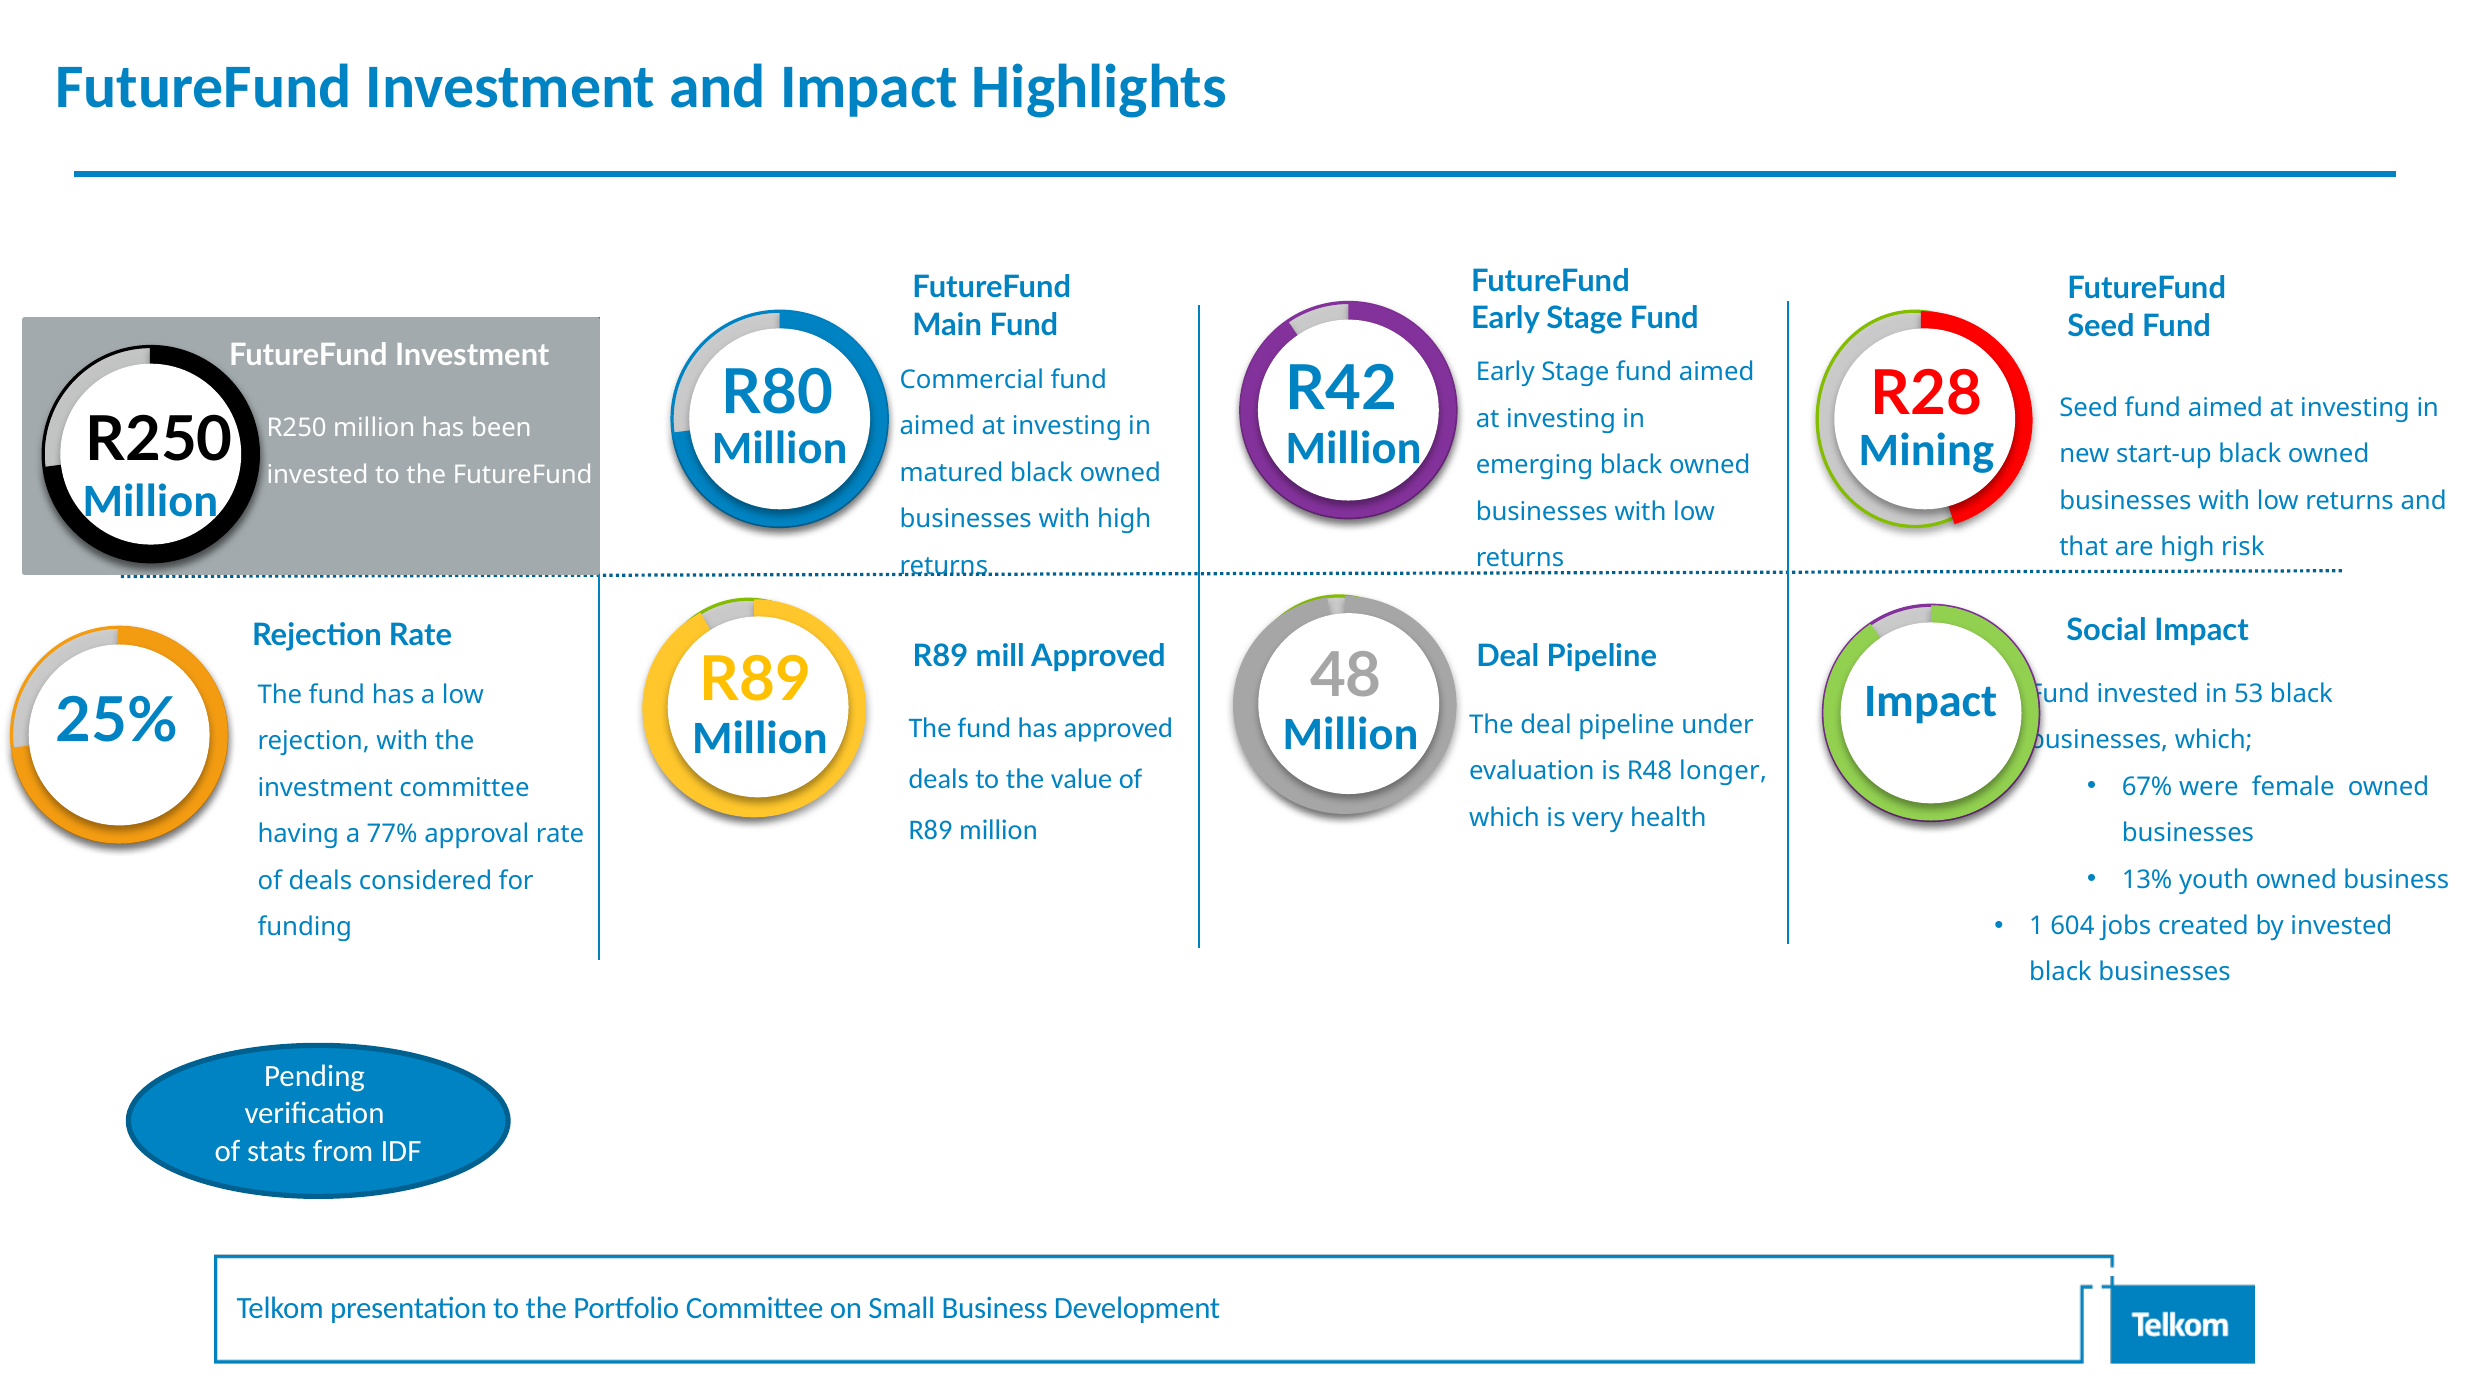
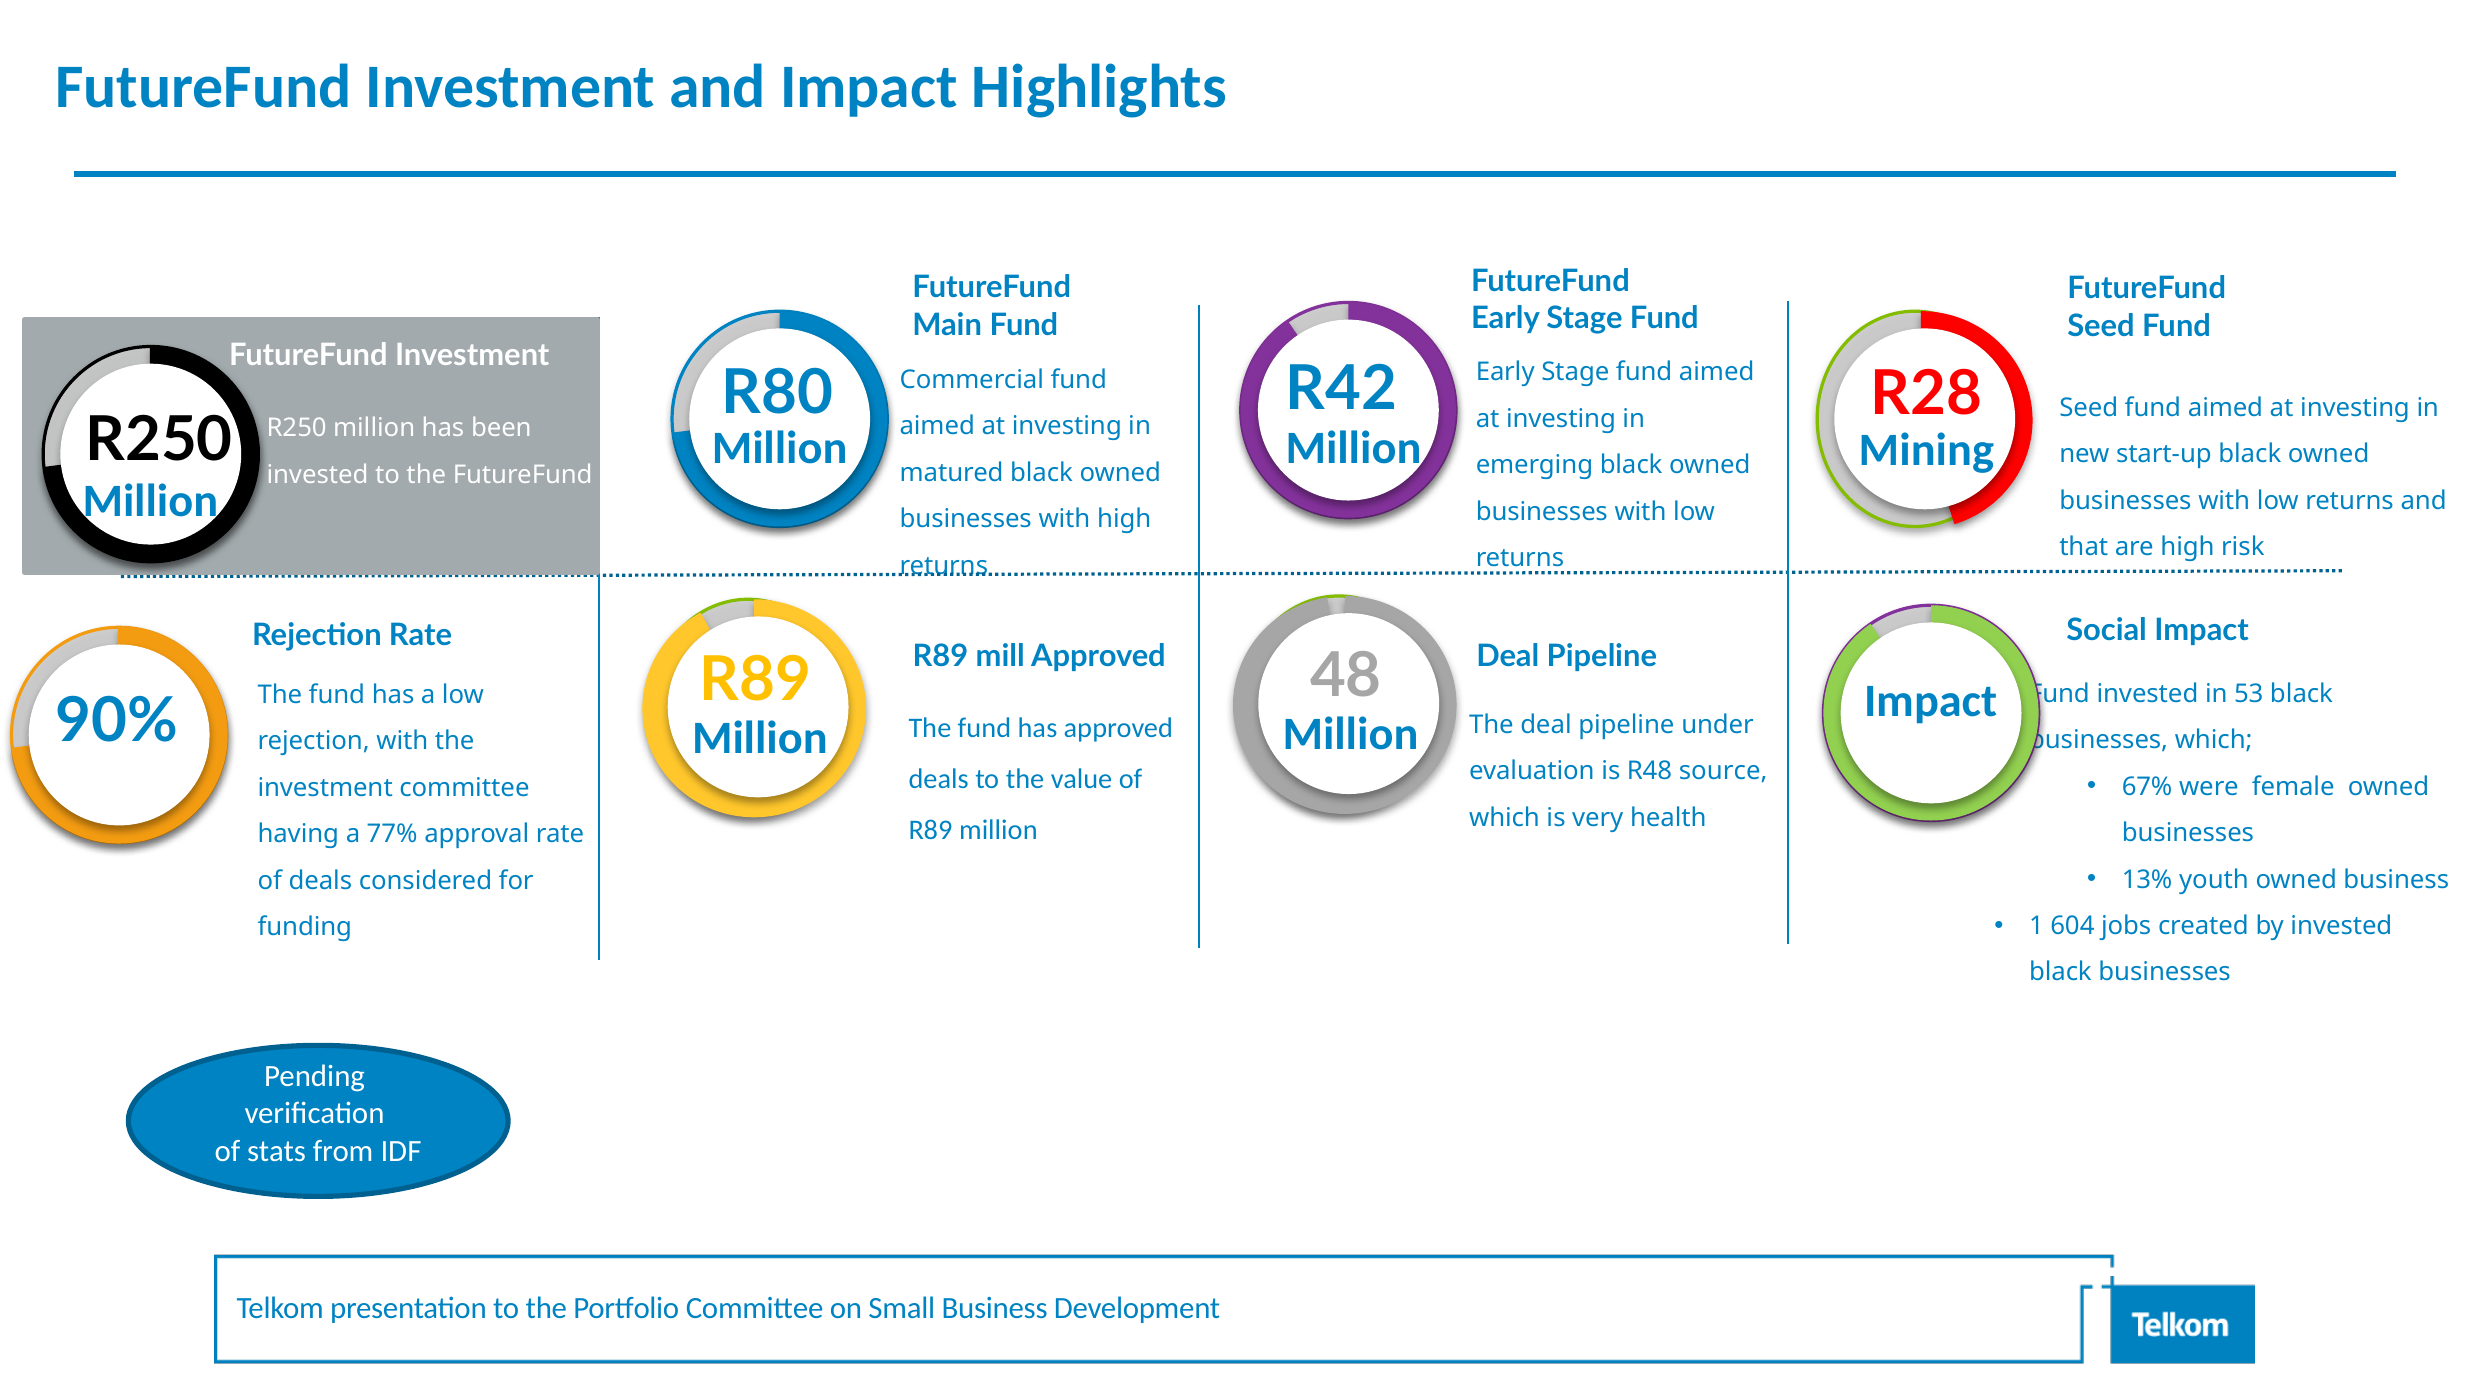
25%: 25% -> 90%
longer: longer -> source
